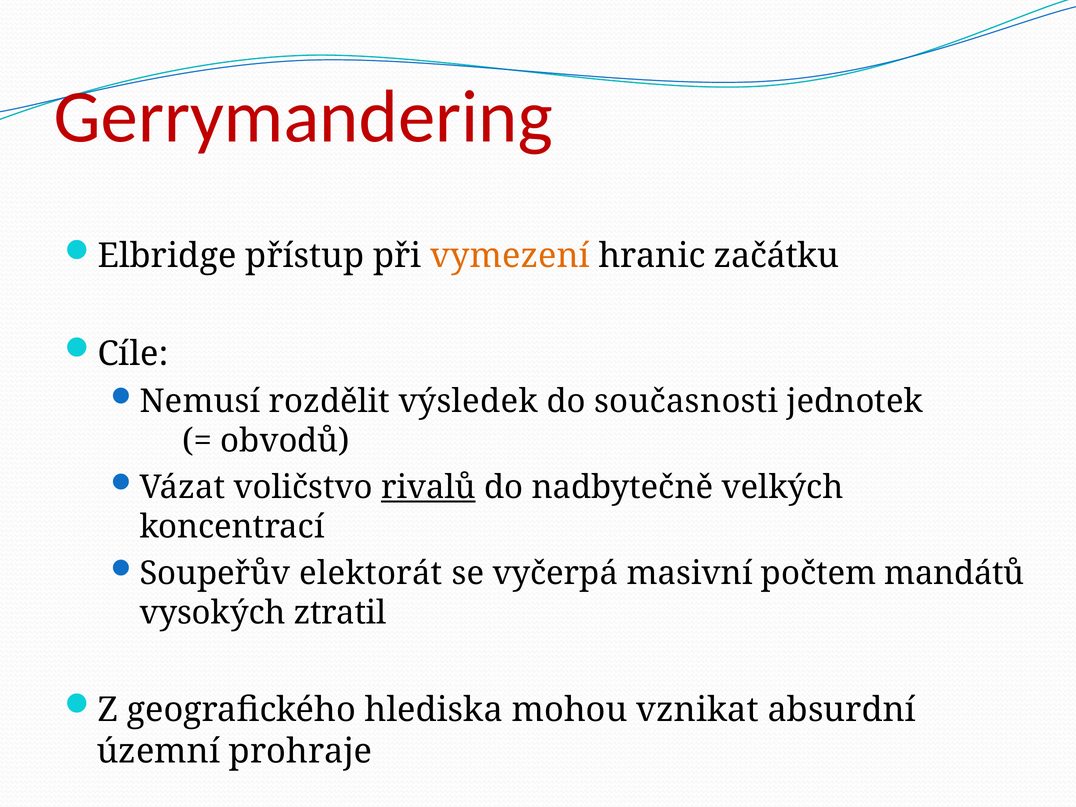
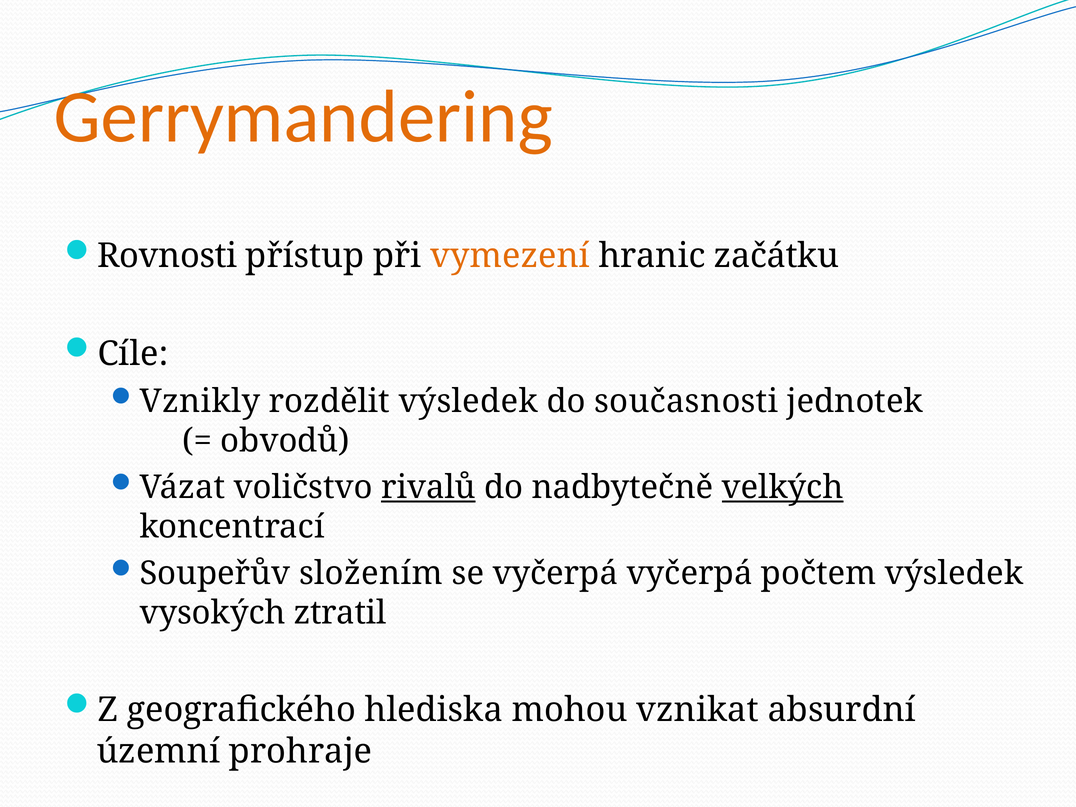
Gerrymandering colour: red -> orange
Elbridge: Elbridge -> Rovnosti
Nemusí: Nemusí -> Vznikly
velkých underline: none -> present
elektorát: elektorát -> složením
vyčerpá masivní: masivní -> vyčerpá
počtem mandátů: mandátů -> výsledek
